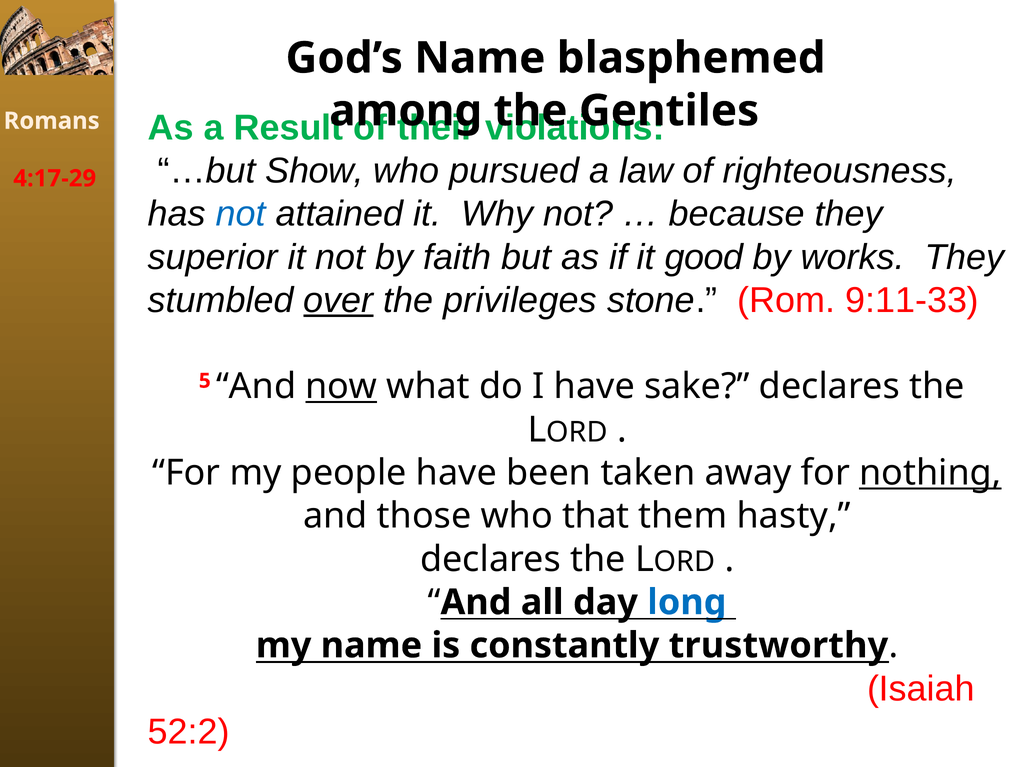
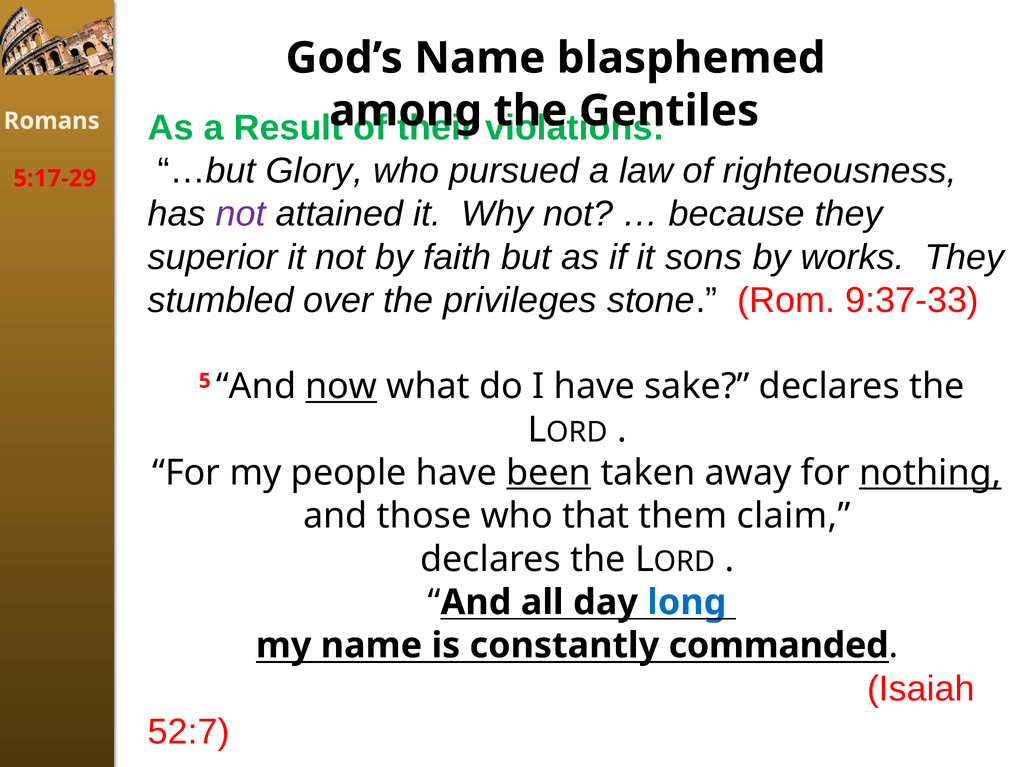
Show: Show -> Glory
4:17-29: 4:17-29 -> 5:17-29
not at (241, 214) colour: blue -> purple
good: good -> sons
over underline: present -> none
9:11-33: 9:11-33 -> 9:37-33
been underline: none -> present
hasty: hasty -> claim
trustworthy: trustworthy -> commanded
52:2: 52:2 -> 52:7
